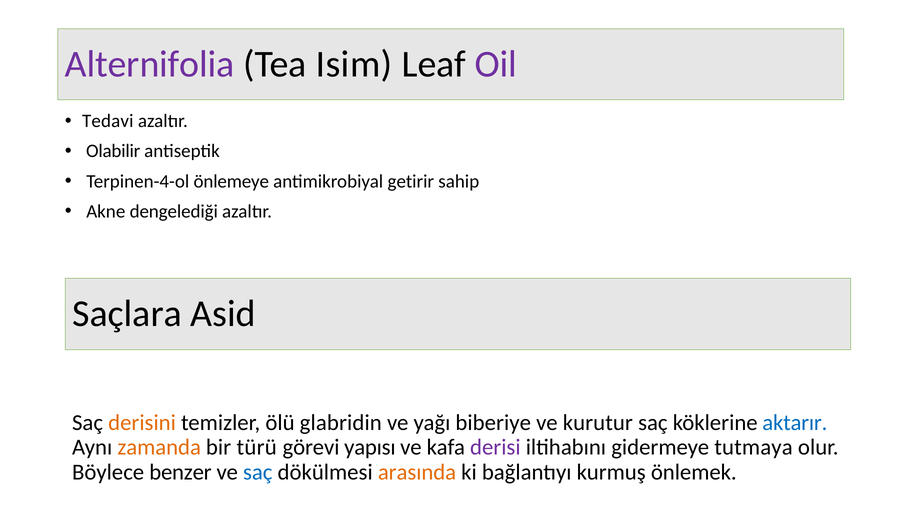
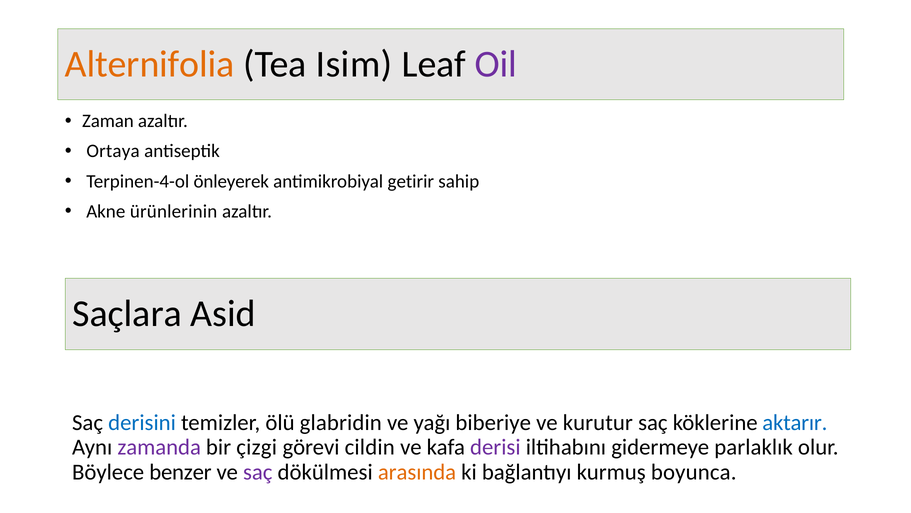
Alternifolia colour: purple -> orange
Tedavi: Tedavi -> Zaman
Olabilir: Olabilir -> Ortaya
önlemeye: önlemeye -> önleyerek
dengelediği: dengelediği -> ürünlerinin
derisini colour: orange -> blue
zamanda colour: orange -> purple
türü: türü -> çizgi
yapısı: yapısı -> cildin
tutmaya: tutmaya -> parlaklık
saç at (258, 472) colour: blue -> purple
önlemek: önlemek -> boyunca
